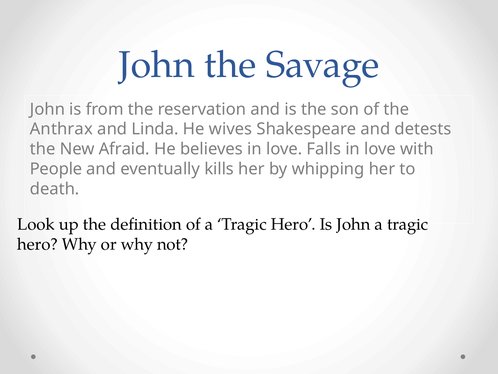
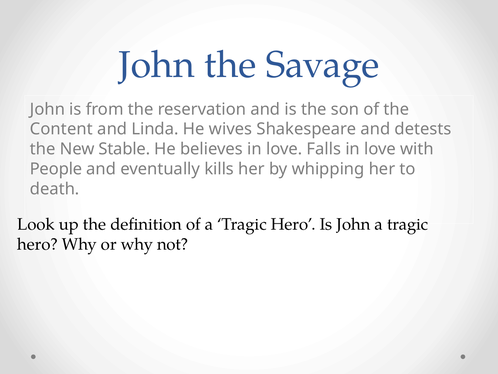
Anthrax: Anthrax -> Content
Afraid: Afraid -> Stable
